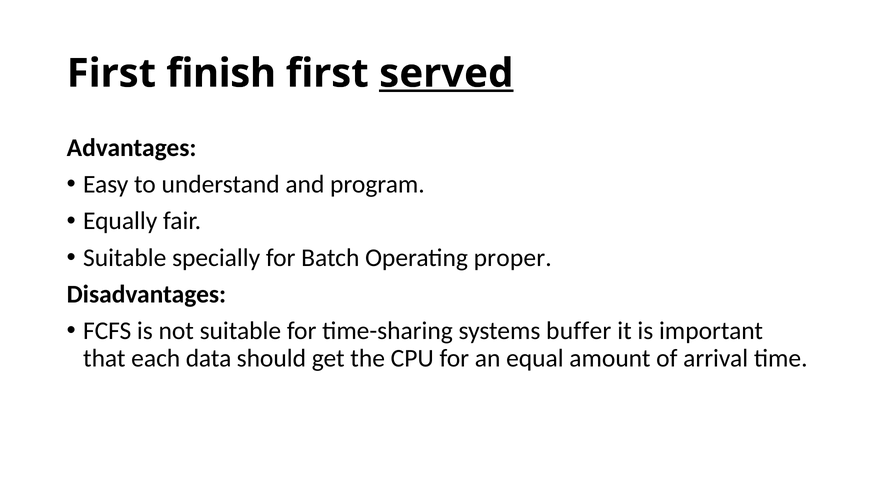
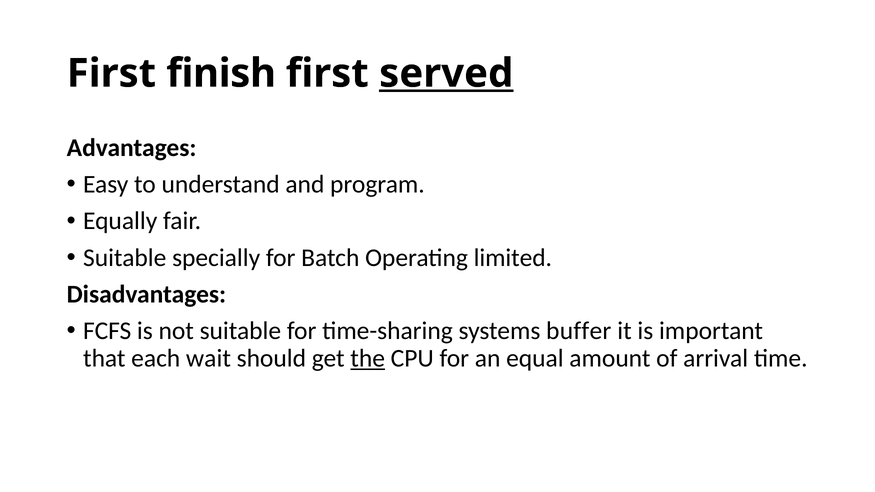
proper: proper -> limited
data: data -> wait
the underline: none -> present
